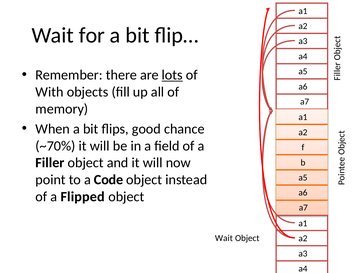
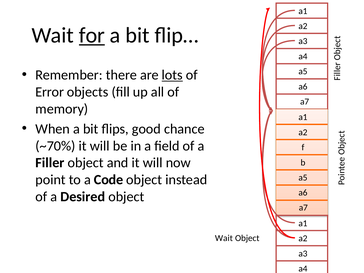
for underline: none -> present
With: With -> Error
Flipped: Flipped -> Desired
